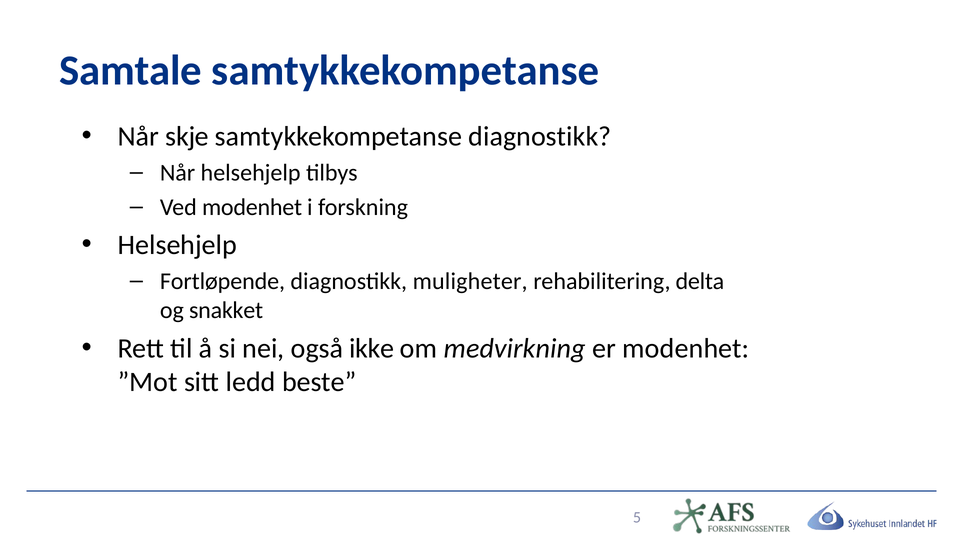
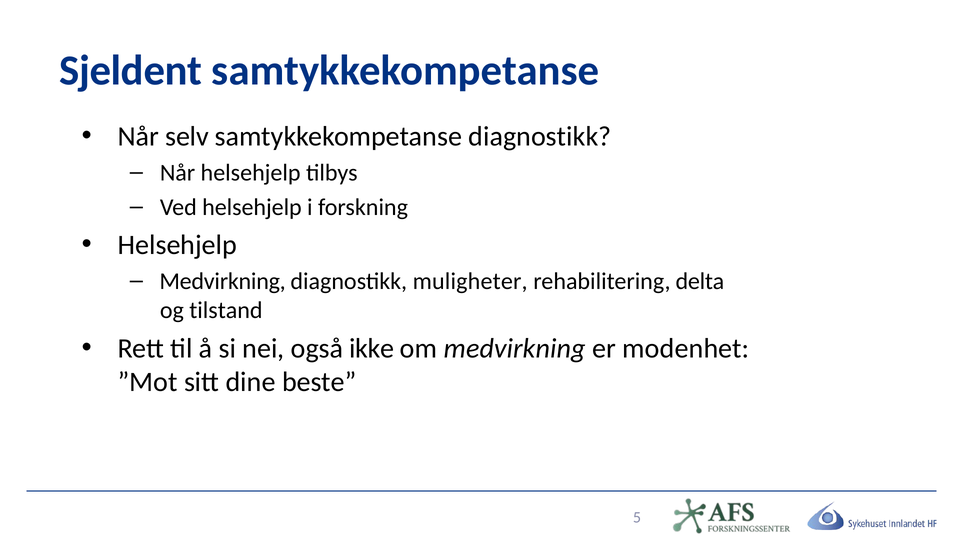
Samtale: Samtale -> Sjeldent
skje: skje -> selv
Ved modenhet: modenhet -> helsehjelp
Fortløpende at (222, 281): Fortløpende -> Medvirkning
snakket: snakket -> tilstand
ledd: ledd -> dine
